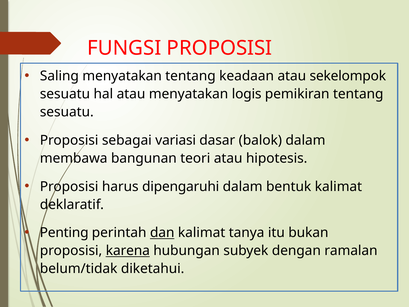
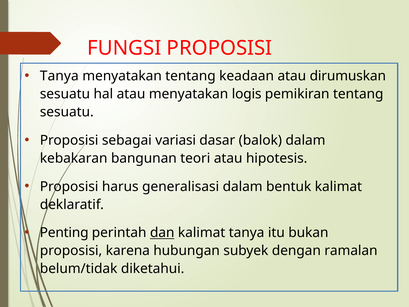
Saling at (59, 76): Saling -> Tanya
sekelompok: sekelompok -> dirumuskan
membawa: membawa -> kebakaran
dipengaruhi: dipengaruhi -> generalisasi
karena underline: present -> none
